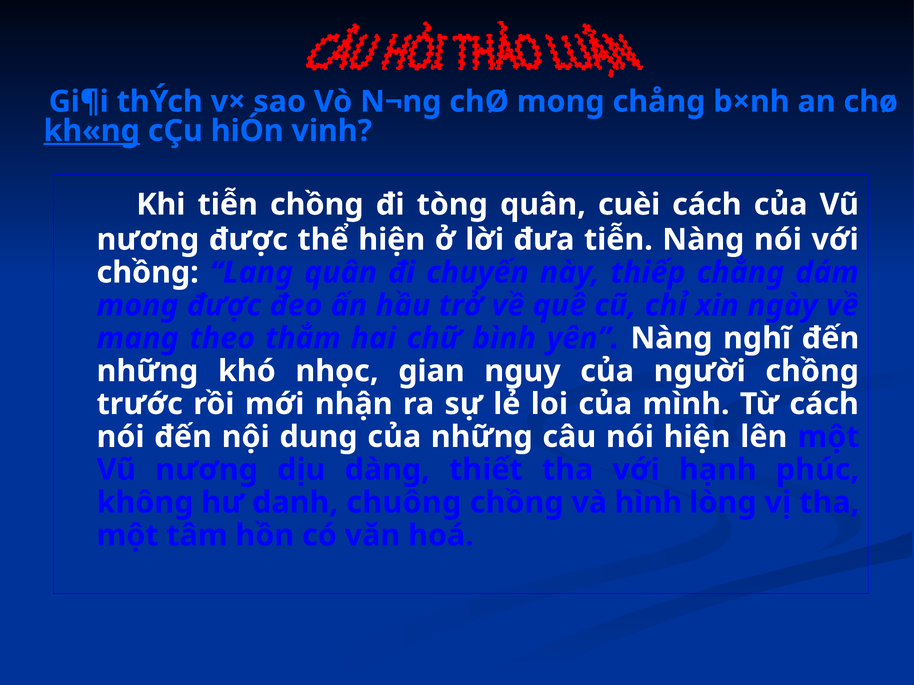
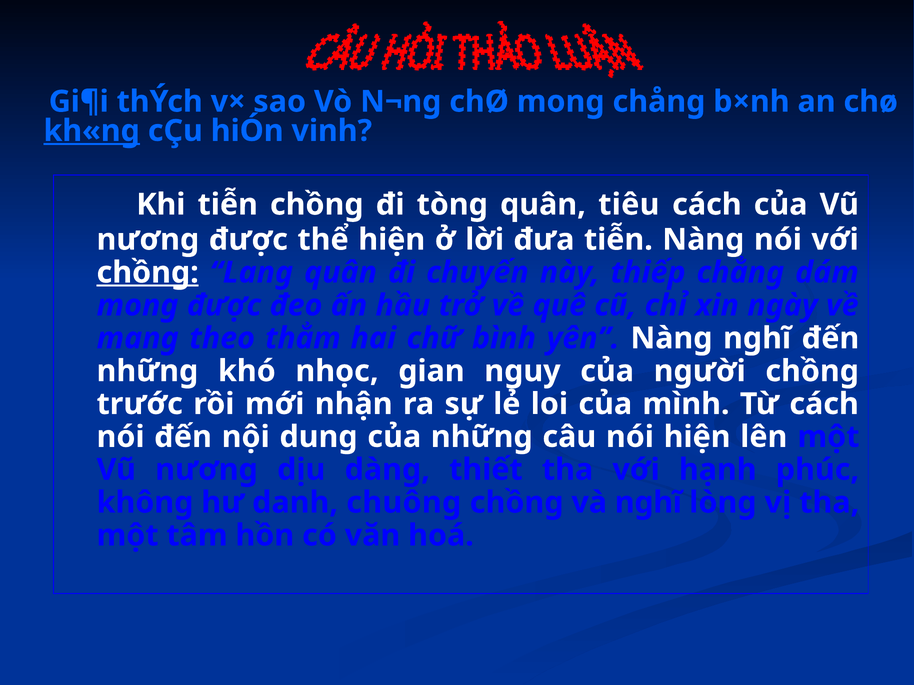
cuèi: cuèi -> tiêu
chồng at (148, 273) underline: none -> present
và hình: hình -> nghĩ
